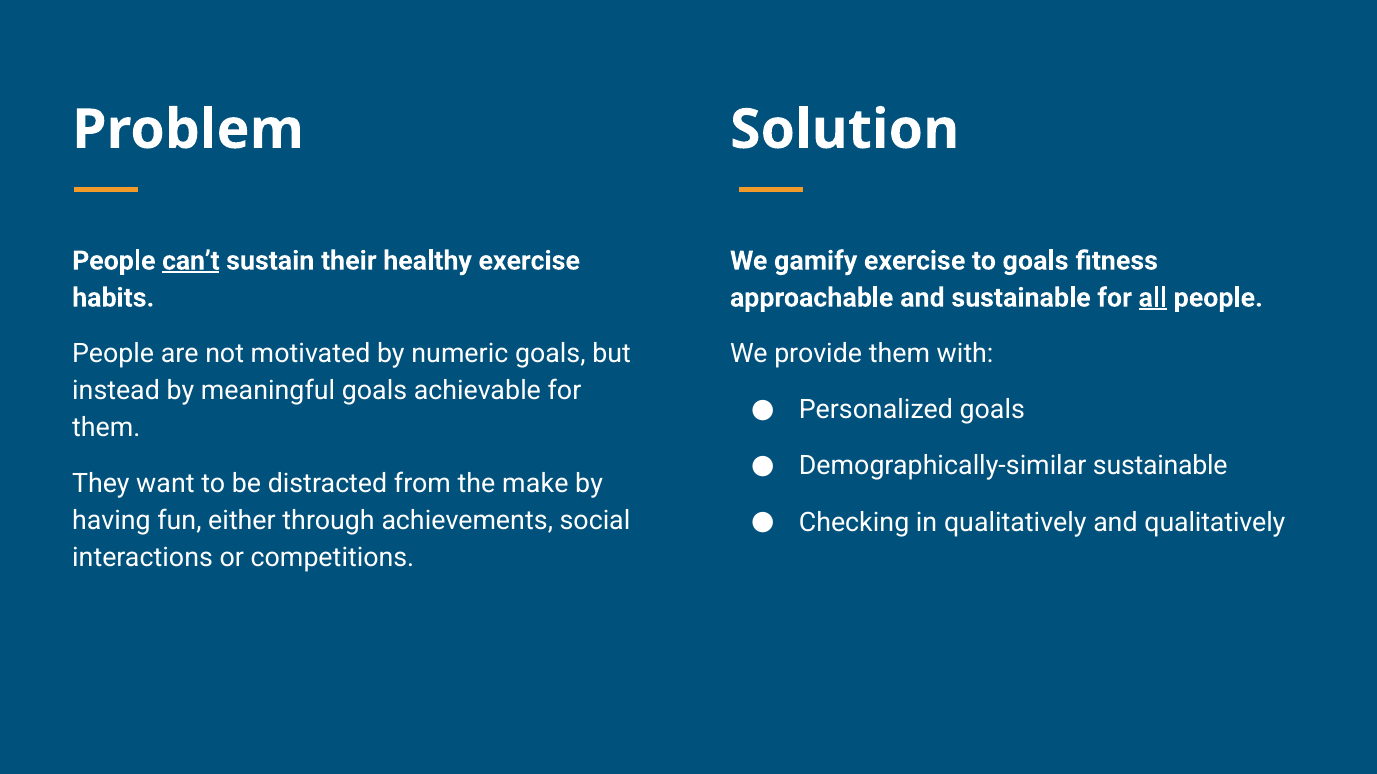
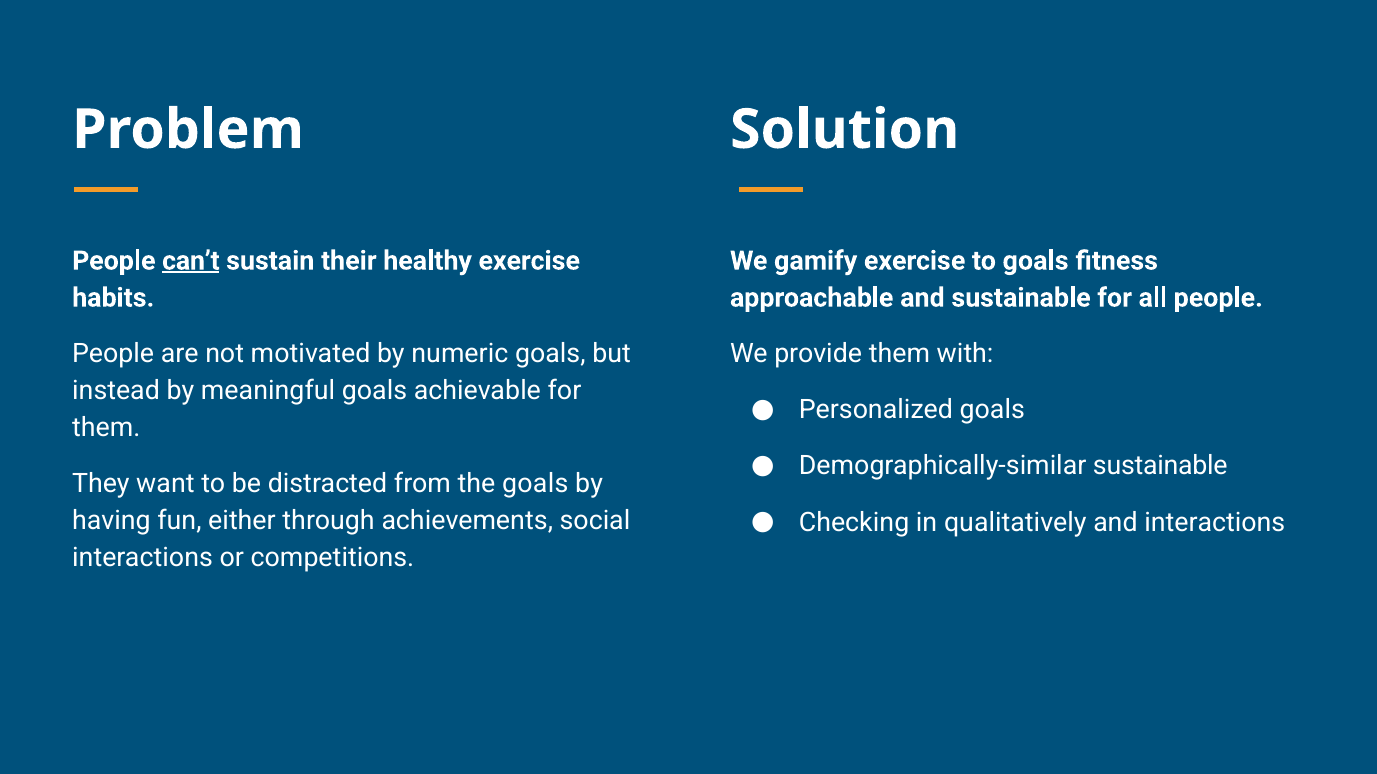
all underline: present -> none
the make: make -> goals
and qualitatively: qualitatively -> interactions
